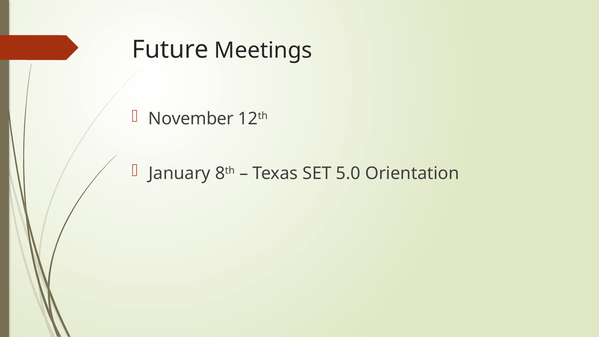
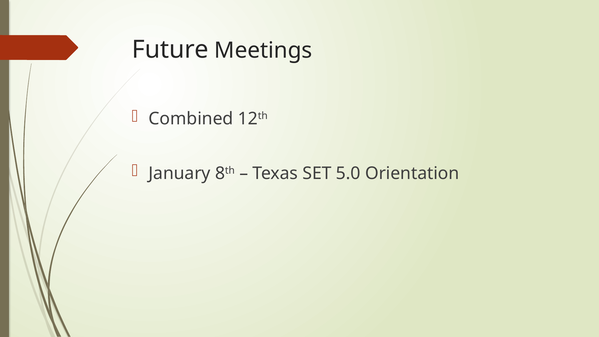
November: November -> Combined
